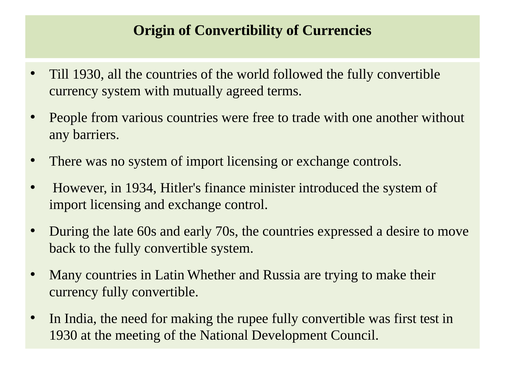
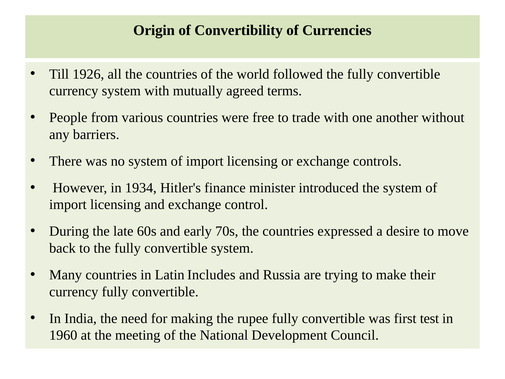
Till 1930: 1930 -> 1926
Whether: Whether -> Includes
1930 at (63, 335): 1930 -> 1960
